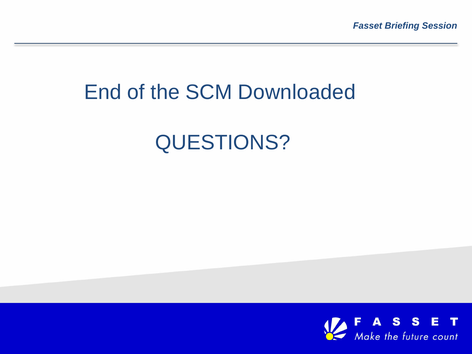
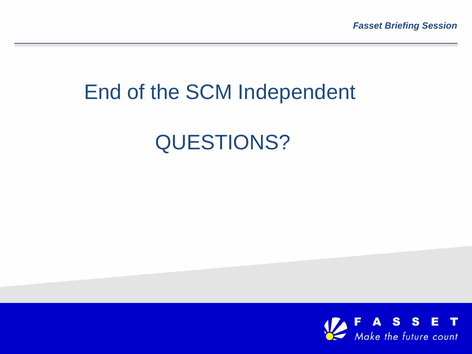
Downloaded: Downloaded -> Independent
